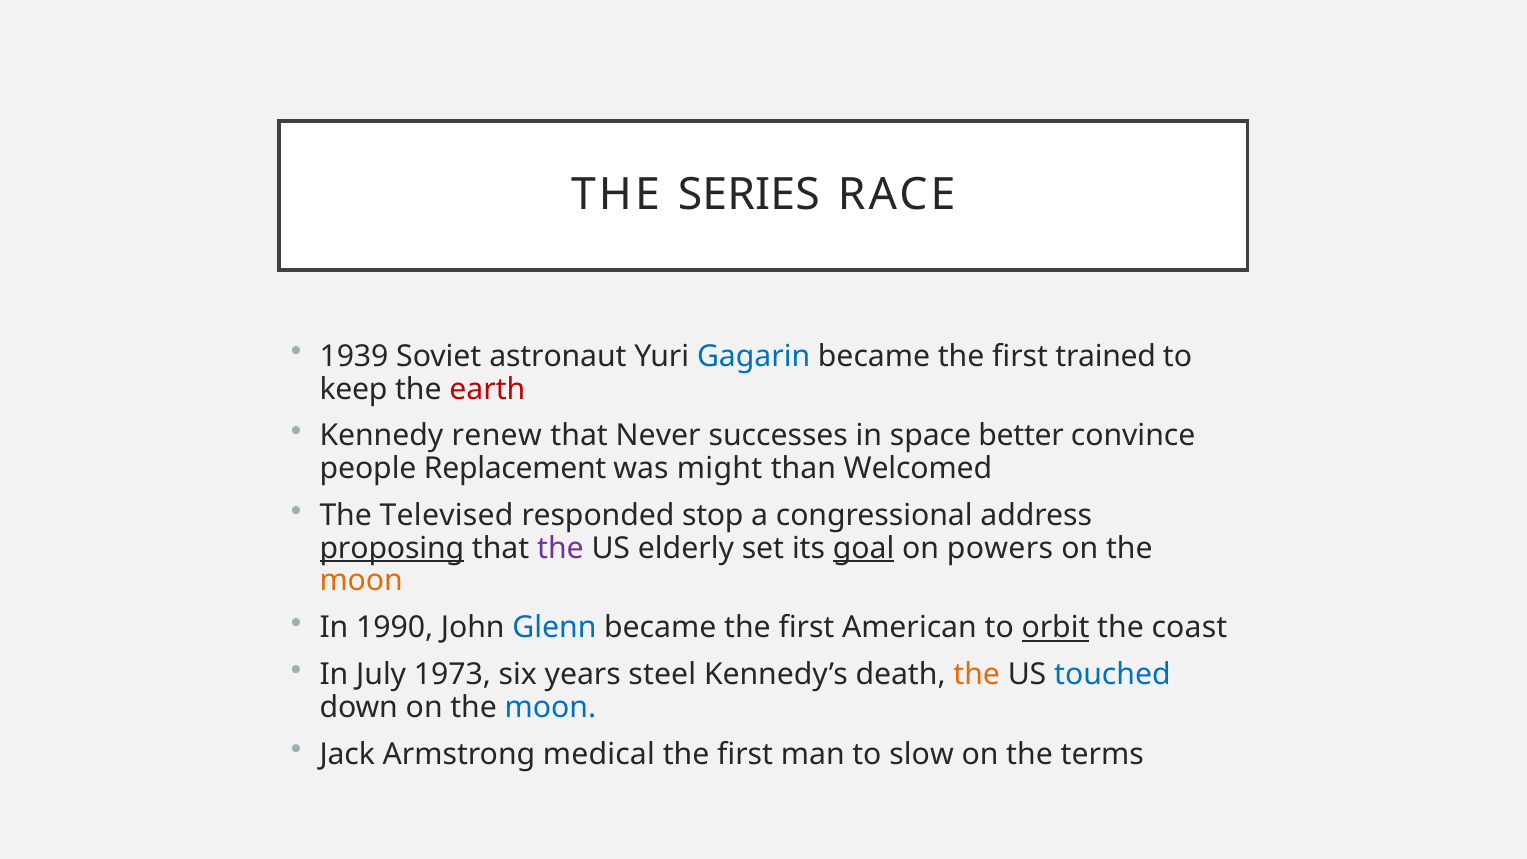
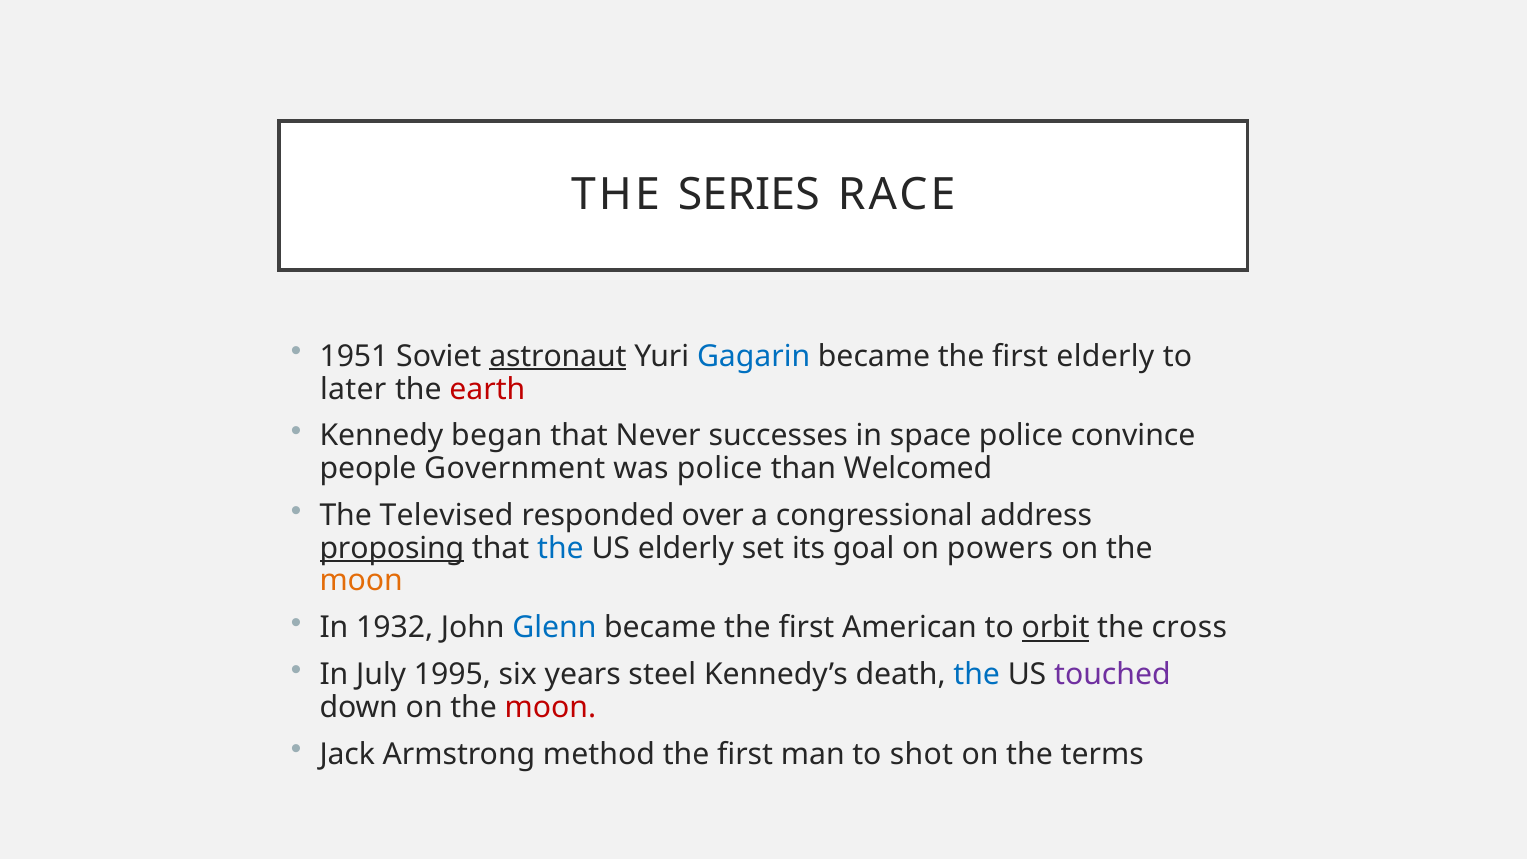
1939: 1939 -> 1951
astronaut underline: none -> present
first trained: trained -> elderly
keep: keep -> later
renew: renew -> began
space better: better -> police
Replacement: Replacement -> Government
was might: might -> police
stop: stop -> over
the at (560, 548) colour: purple -> blue
goal underline: present -> none
1990: 1990 -> 1932
coast: coast -> cross
1973: 1973 -> 1995
the at (977, 675) colour: orange -> blue
touched colour: blue -> purple
moon at (550, 707) colour: blue -> red
medical: medical -> method
slow: slow -> shot
